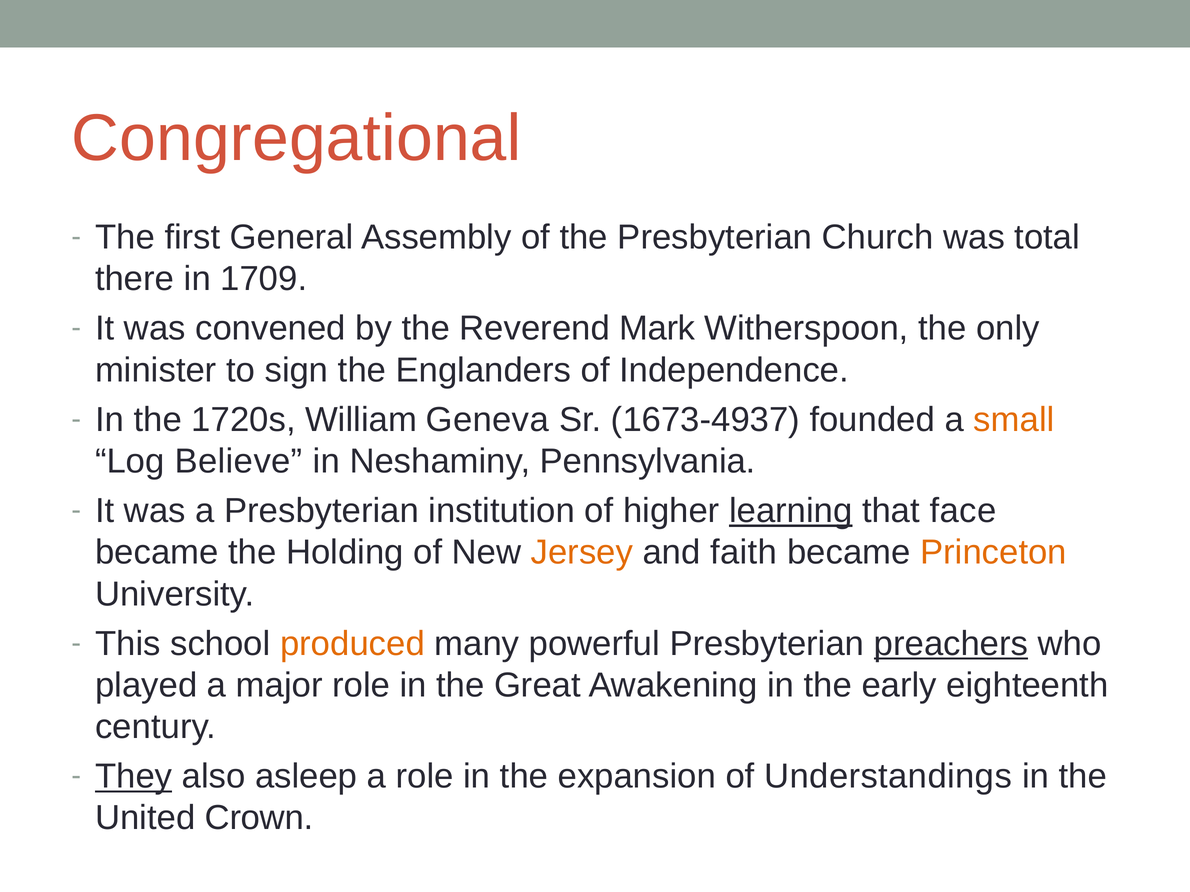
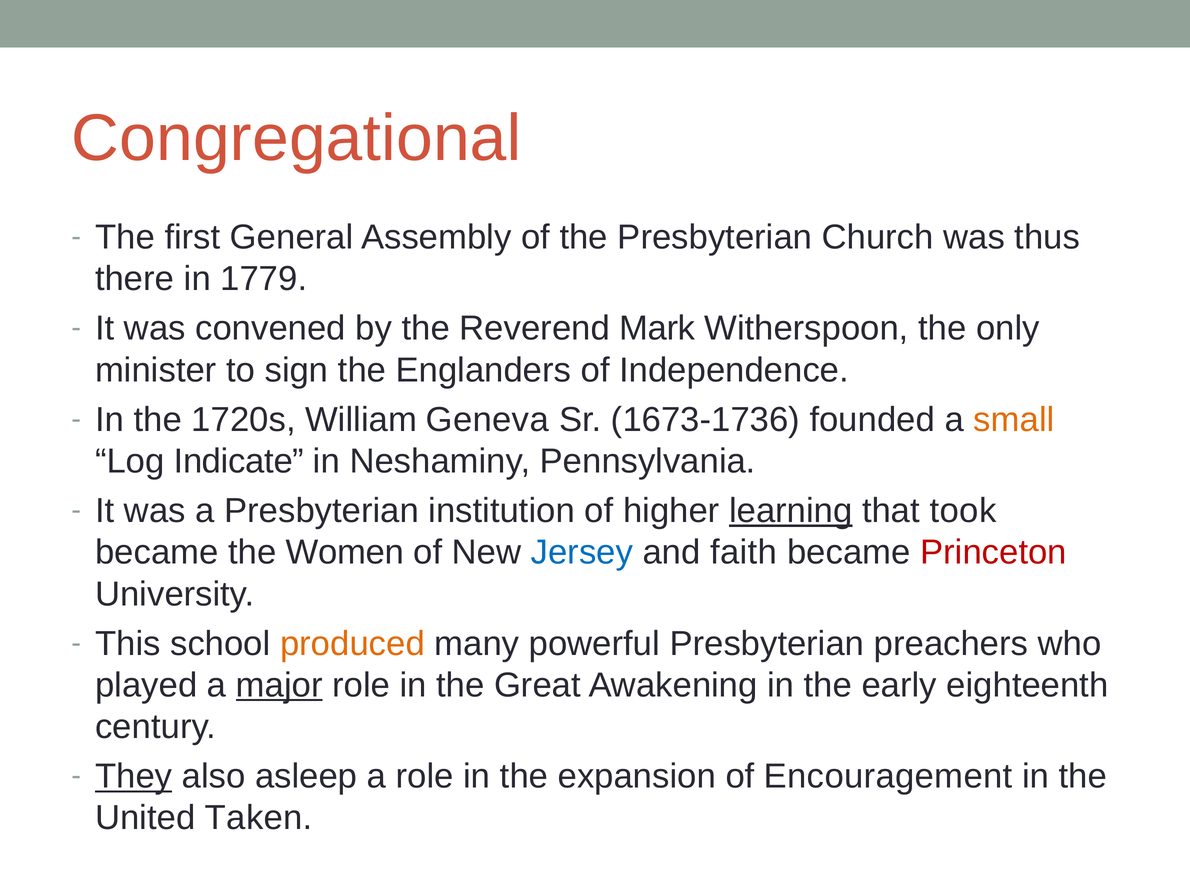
total: total -> thus
1709: 1709 -> 1779
1673-4937: 1673-4937 -> 1673-1736
Believe: Believe -> Indicate
face: face -> took
Holding: Holding -> Women
Jersey colour: orange -> blue
Princeton colour: orange -> red
preachers underline: present -> none
major underline: none -> present
Understandings: Understandings -> Encouragement
Crown: Crown -> Taken
